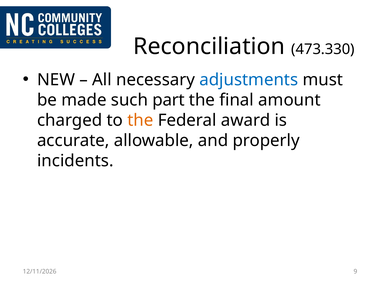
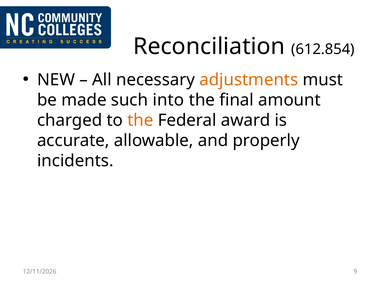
473.330: 473.330 -> 612.854
adjustments colour: blue -> orange
part: part -> into
